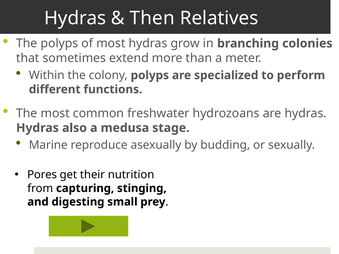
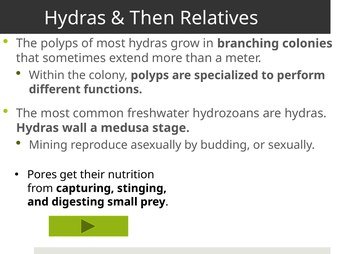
also: also -> wall
Marine: Marine -> Mining
